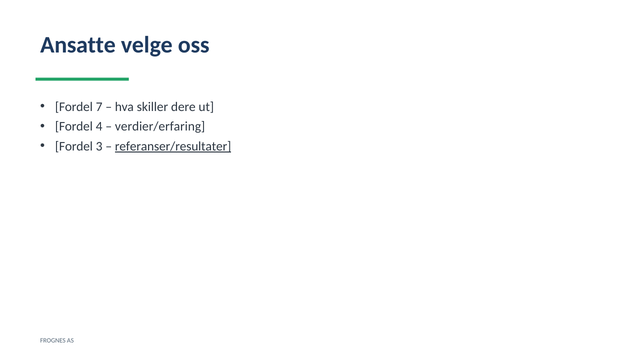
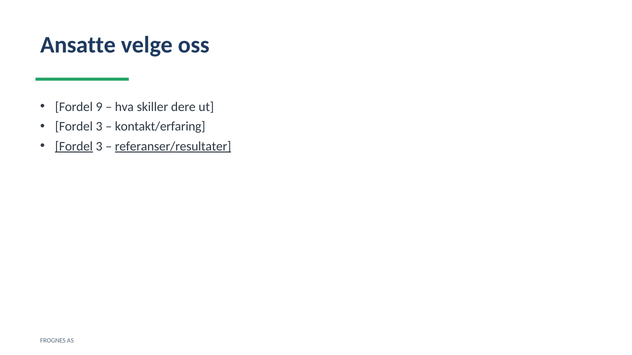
7: 7 -> 9
4 at (99, 127): 4 -> 3
verdier/erfaring: verdier/erfaring -> kontakt/erfaring
Fordel at (74, 147) underline: none -> present
